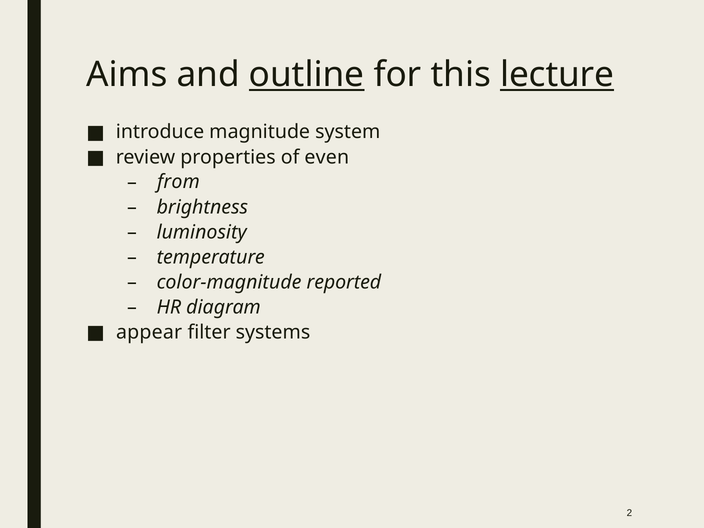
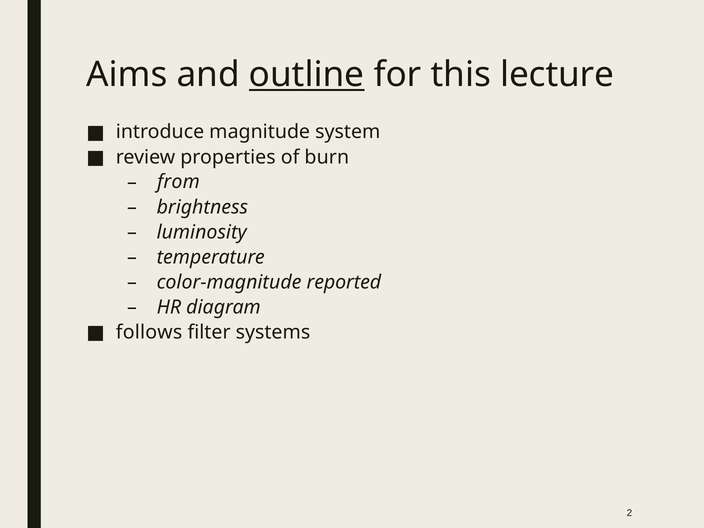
lecture underline: present -> none
even: even -> burn
appear: appear -> follows
